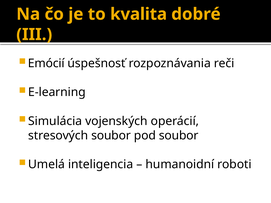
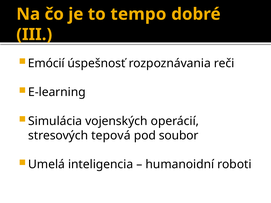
kvalita: kvalita -> tempo
stresových soubor: soubor -> tepová
